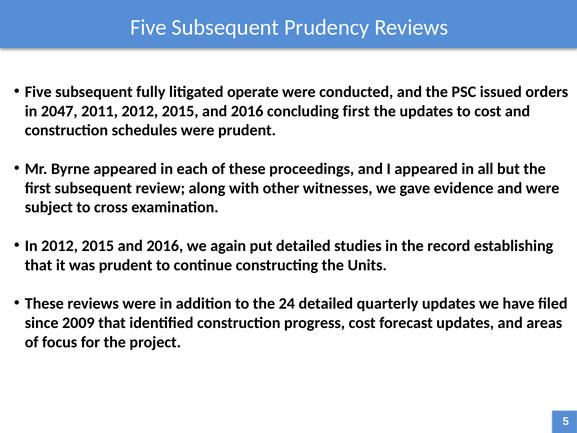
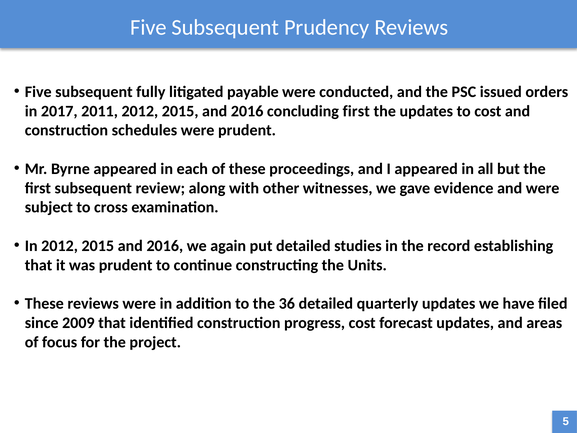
operate: operate -> payable
2047: 2047 -> 2017
24: 24 -> 36
